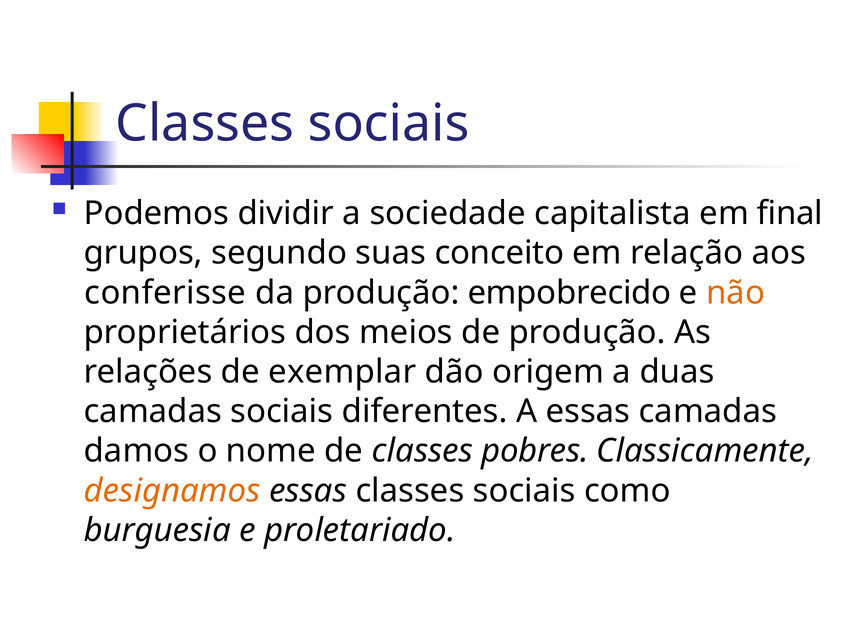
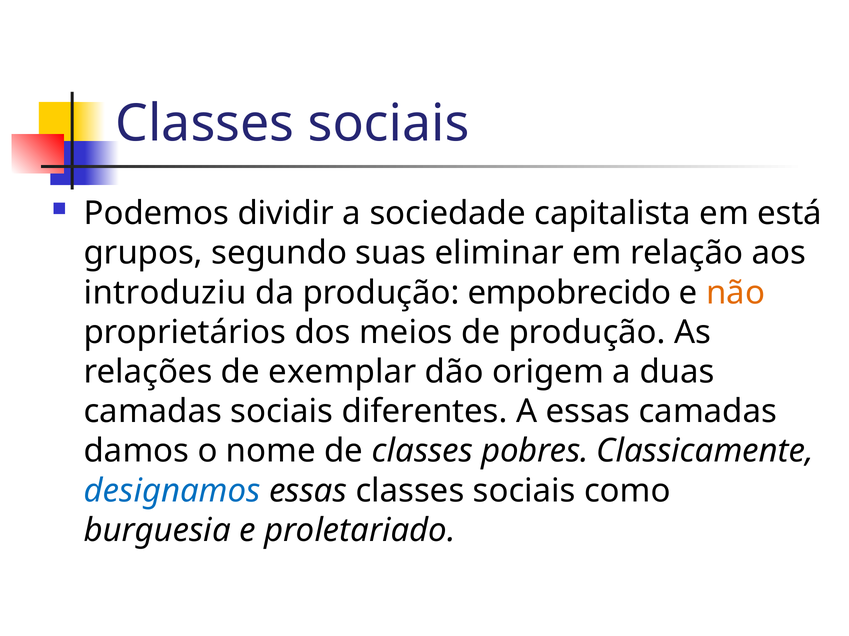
final: final -> está
conceito: conceito -> eliminar
conferisse: conferisse -> introduziu
designamos colour: orange -> blue
